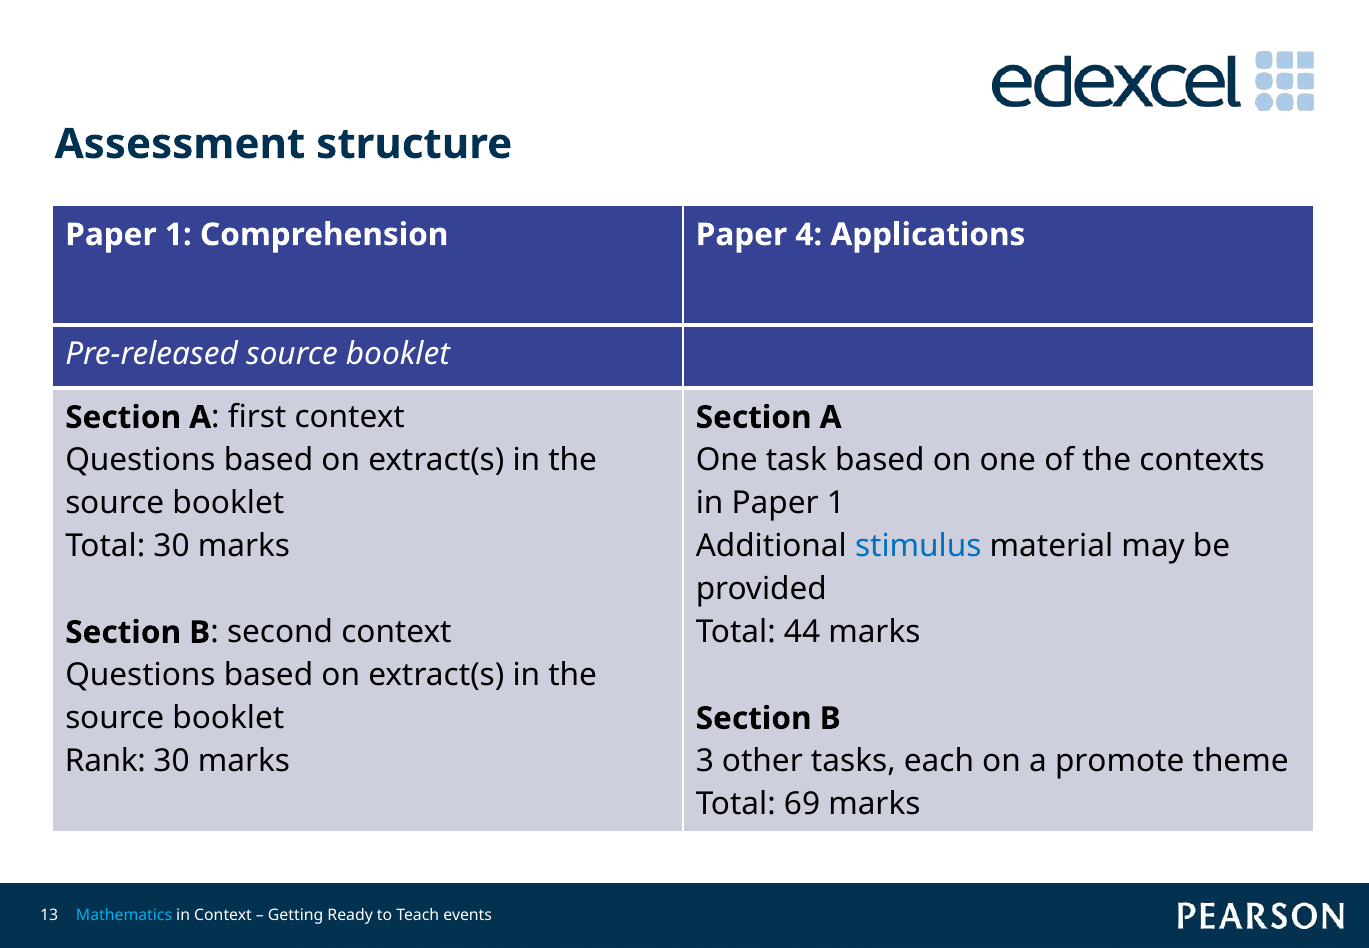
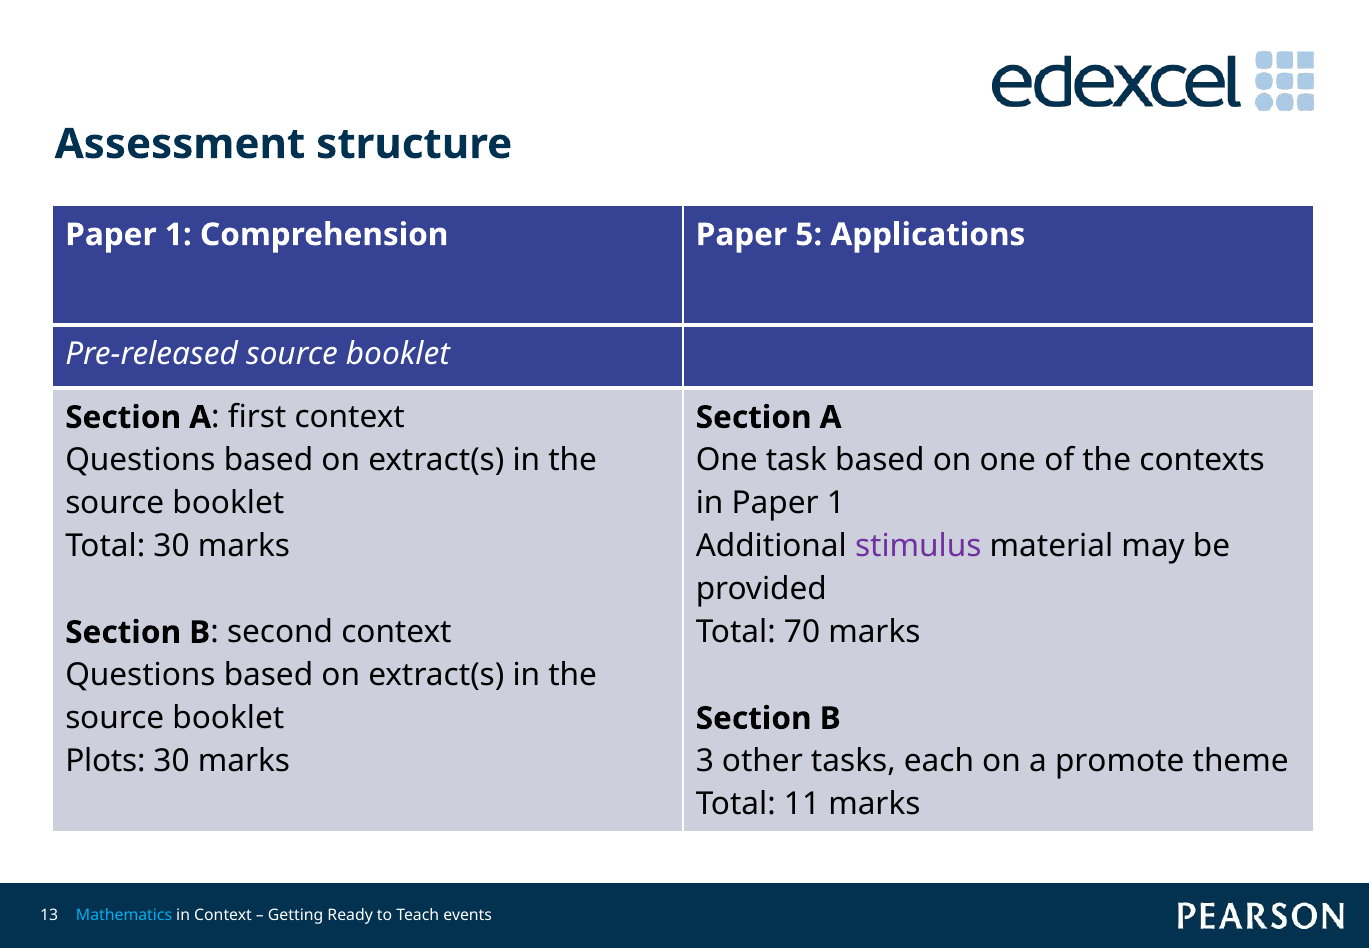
4: 4 -> 5
stimulus colour: blue -> purple
44: 44 -> 70
Rank: Rank -> Plots
69: 69 -> 11
